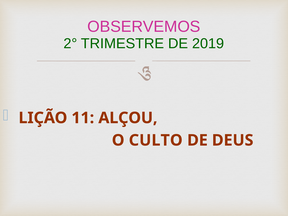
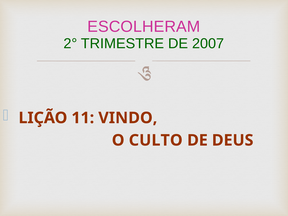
OBSERVEMOS: OBSERVEMOS -> ESCOLHERAM
2019: 2019 -> 2007
ALÇOU: ALÇOU -> VINDO
